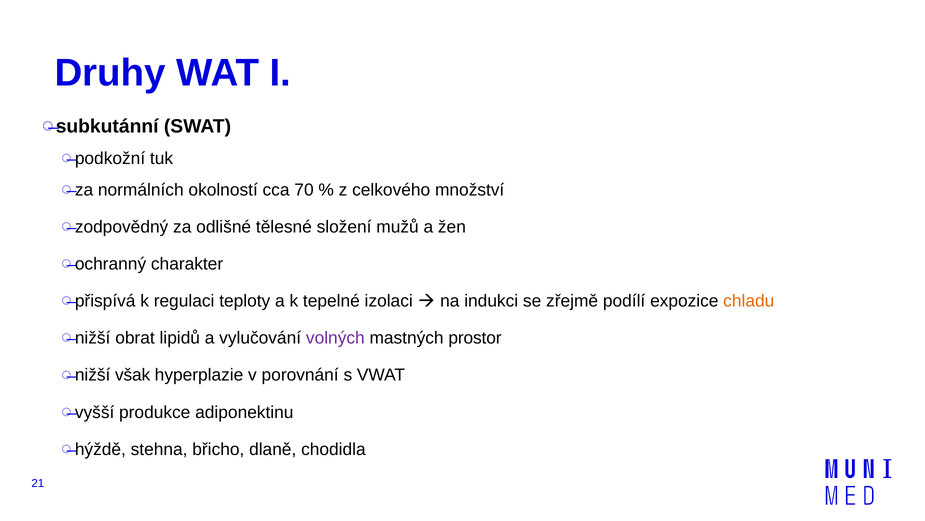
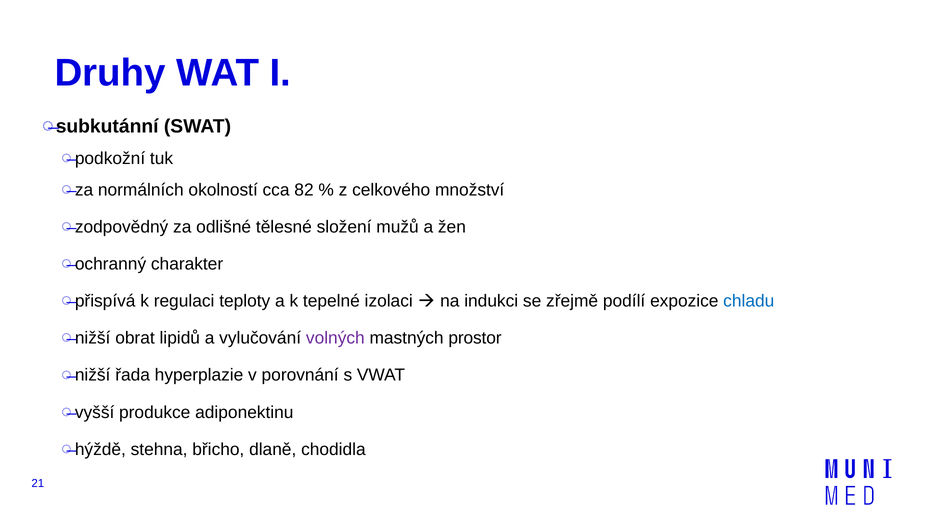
70: 70 -> 82
chladu colour: orange -> blue
však: však -> řada
